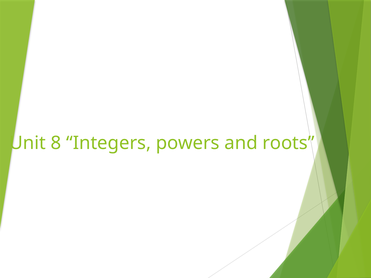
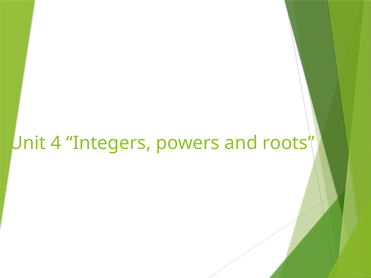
8: 8 -> 4
